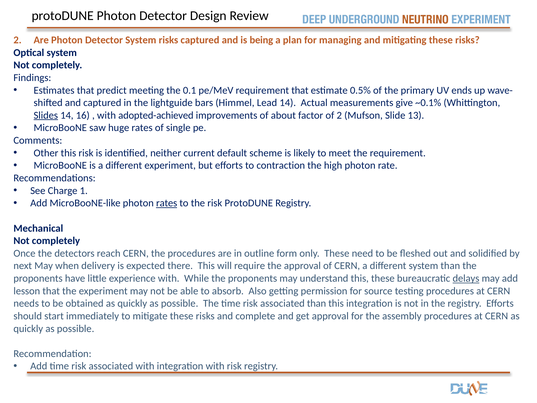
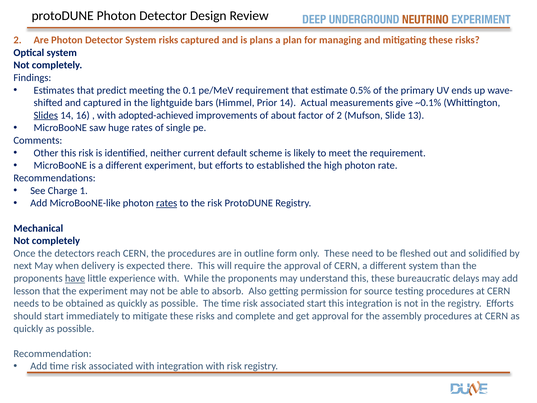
being: being -> plans
Lead: Lead -> Prior
contraction: contraction -> established
have underline: none -> present
delays underline: present -> none
associated than: than -> start
